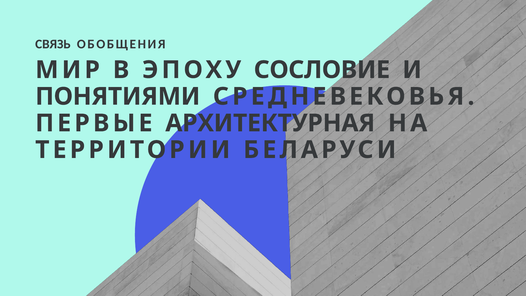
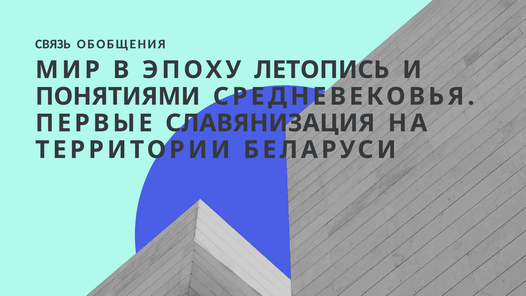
СОСЛОВИЕ: СОСЛОВИЕ -> ЛЕТОПИСЬ
АРХИТЕКТУРНАЯ: АРХИТЕКТУРНАЯ -> СЛАВЯНИЗАЦИЯ
